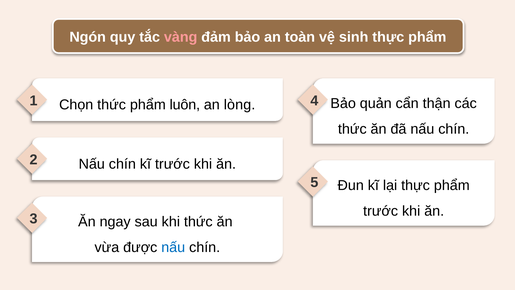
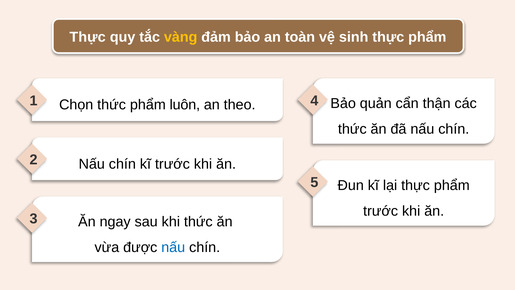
Ngón at (88, 37): Ngón -> Thực
vàng colour: pink -> yellow
lòng: lòng -> theo
